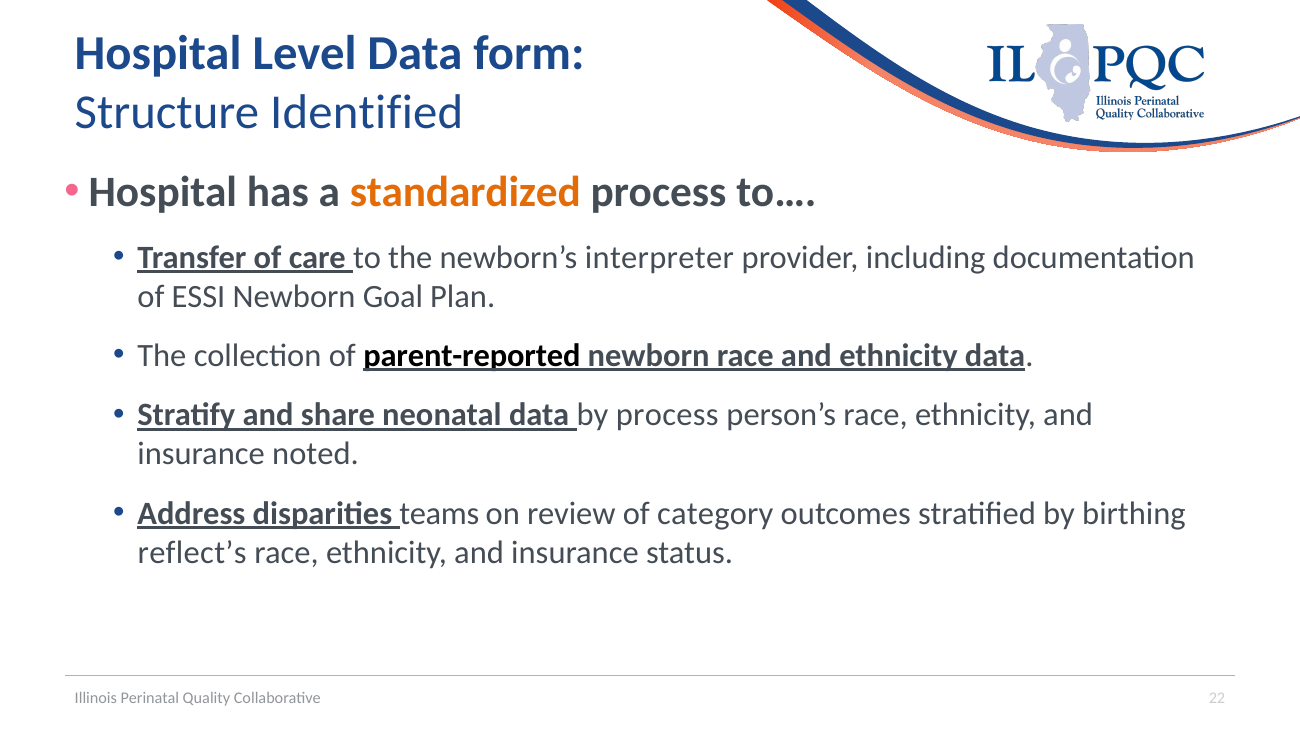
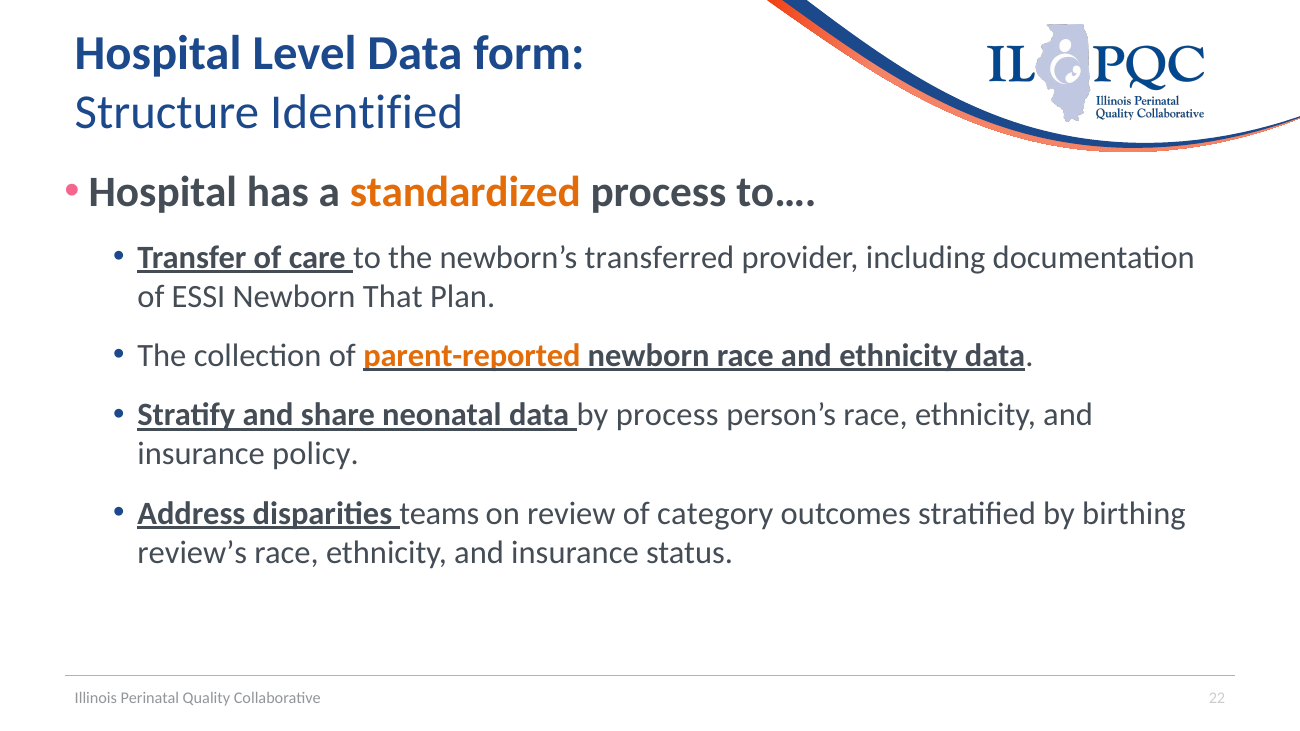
interpreter: interpreter -> transferred
Goal: Goal -> That
parent-reported colour: black -> orange
noted: noted -> policy
reflect’s: reflect’s -> review’s
